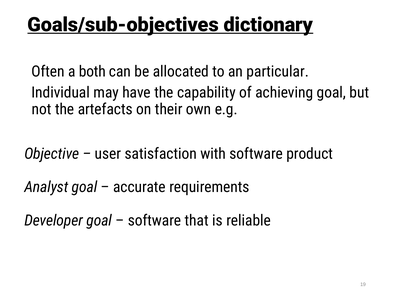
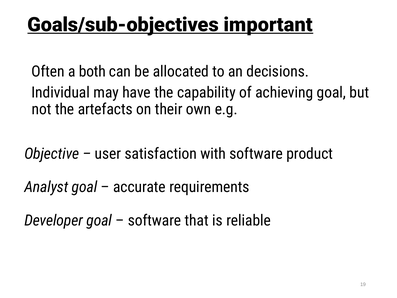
dictionary: dictionary -> important
particular: particular -> decisions
